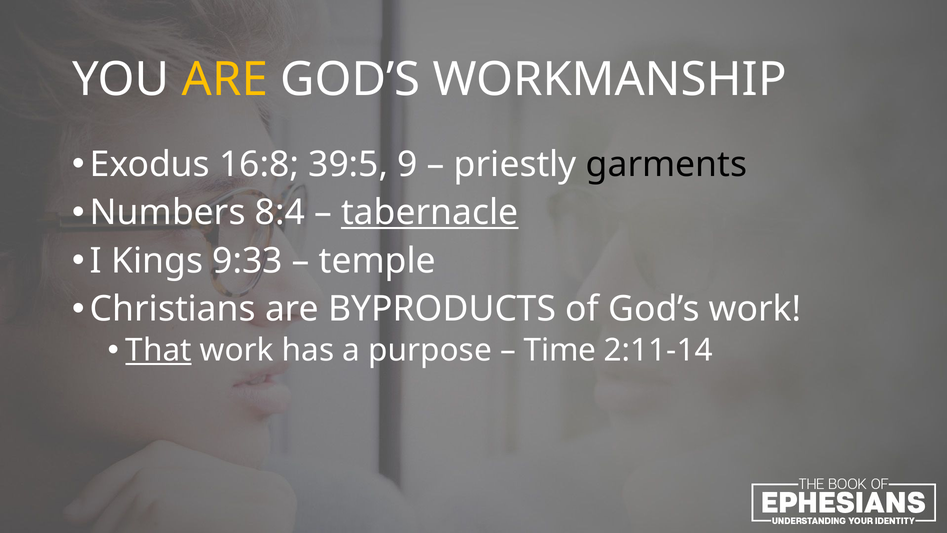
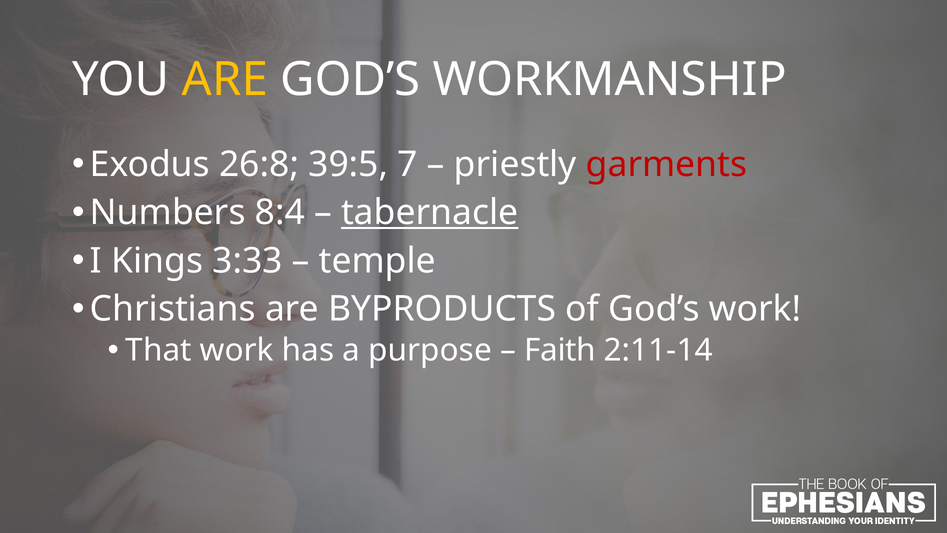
16:8: 16:8 -> 26:8
9: 9 -> 7
garments colour: black -> red
9:33: 9:33 -> 3:33
That underline: present -> none
Time: Time -> Faith
